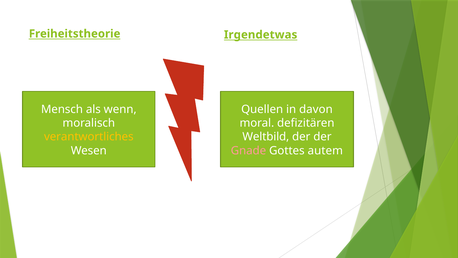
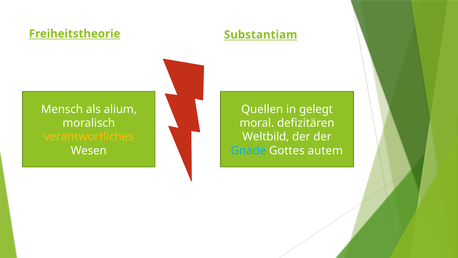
Irgendetwas: Irgendetwas -> Substantiam
wenn: wenn -> alium
davon: davon -> gelegt
Gnade colour: pink -> light blue
